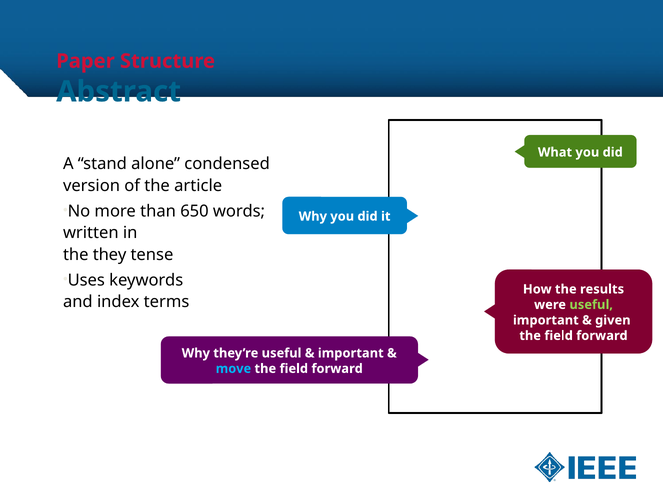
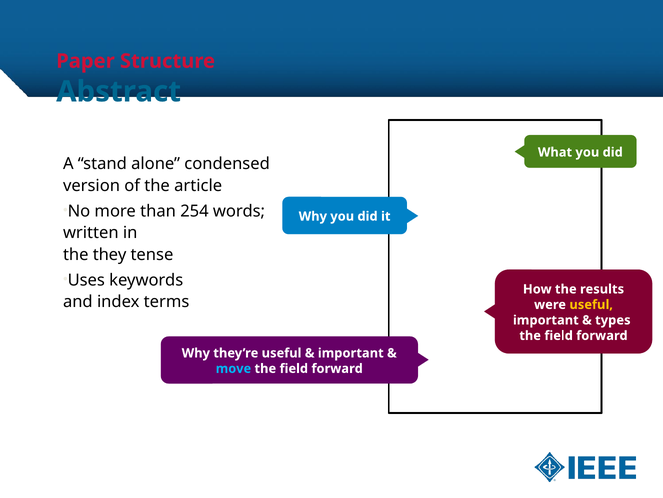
650: 650 -> 254
useful at (591, 304) colour: light green -> yellow
given: given -> types
